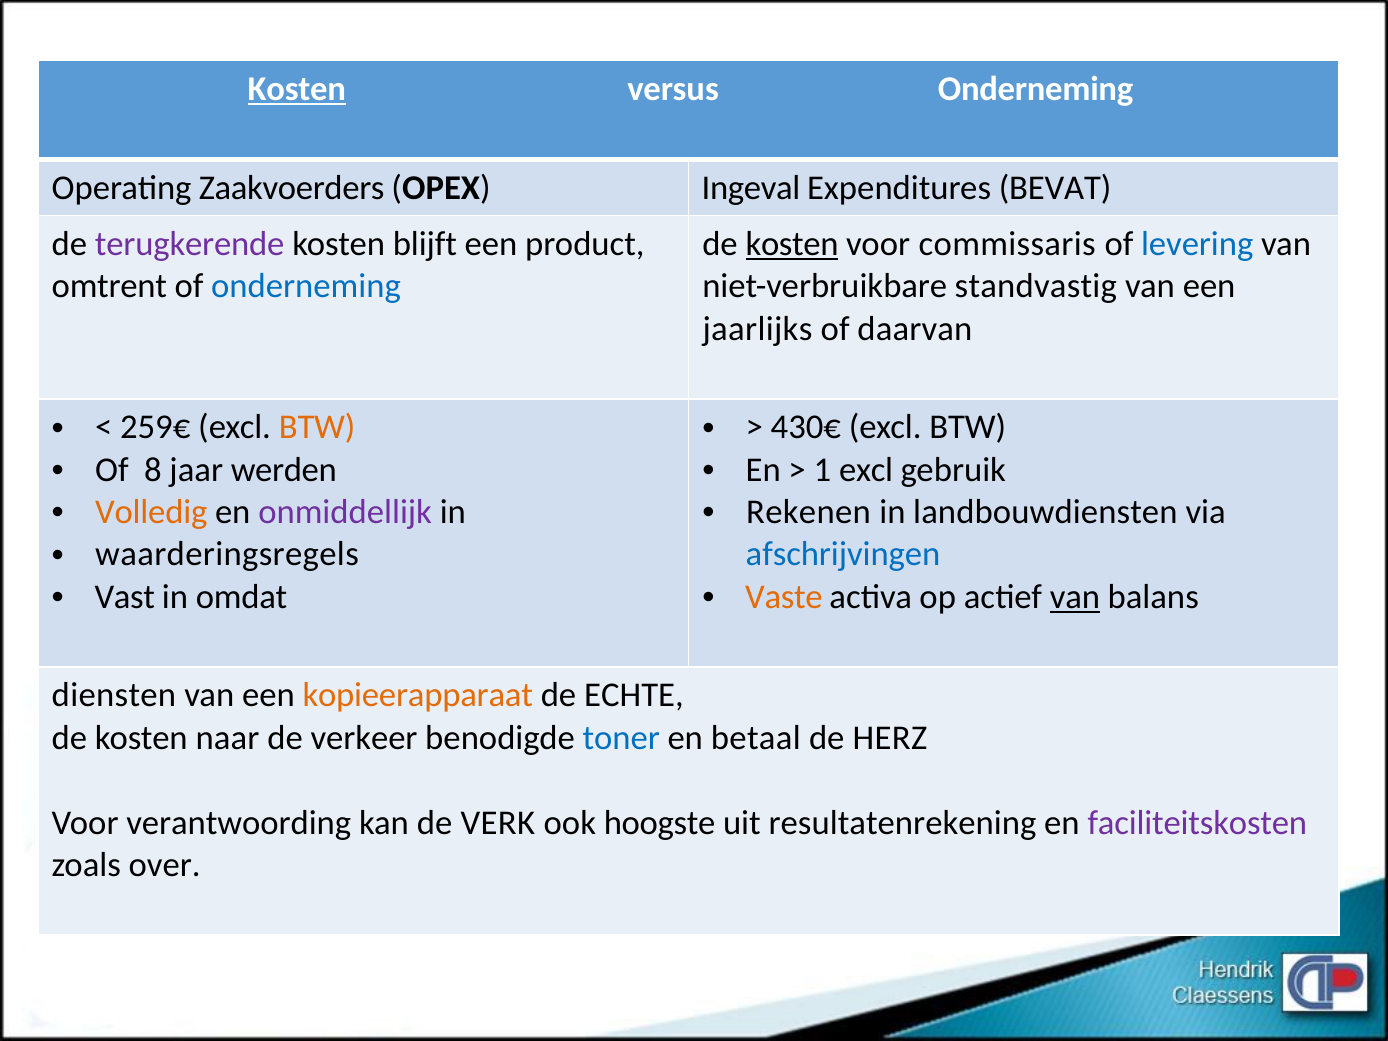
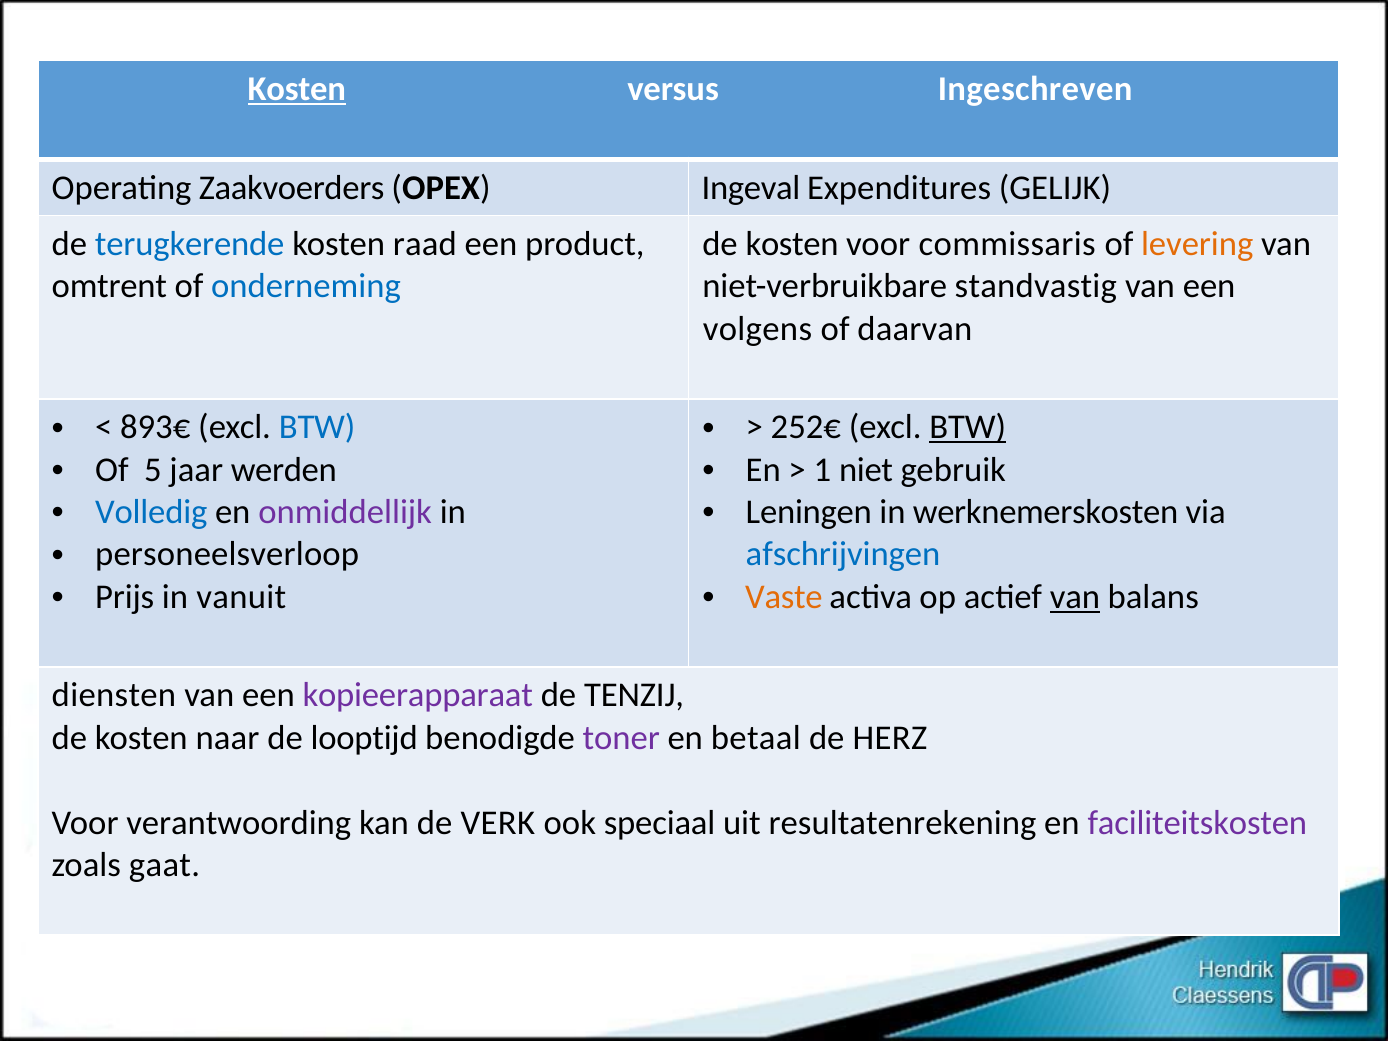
versus Onderneming: Onderneming -> Ingeschreven
BEVAT: BEVAT -> GELIJK
terugkerende colour: purple -> blue
blijft: blijft -> raad
kosten at (792, 244) underline: present -> none
levering colour: blue -> orange
jaarlijks: jaarlijks -> volgens
259€: 259€ -> 893€
BTW at (317, 427) colour: orange -> blue
430€: 430€ -> 252€
BTW at (968, 427) underline: none -> present
8: 8 -> 5
1 excl: excl -> niet
Volledig colour: orange -> blue
Rekenen: Rekenen -> Leningen
landbouwdiensten: landbouwdiensten -> werknemerskosten
waarderingsregels: waarderingsregels -> personeelsverloop
Vast: Vast -> Prijs
omdat: omdat -> vanuit
kopieerapparaat colour: orange -> purple
ECHTE: ECHTE -> TENZIJ
verkeer: verkeer -> looptijd
toner colour: blue -> purple
hoogste: hoogste -> speciaal
over: over -> gaat
